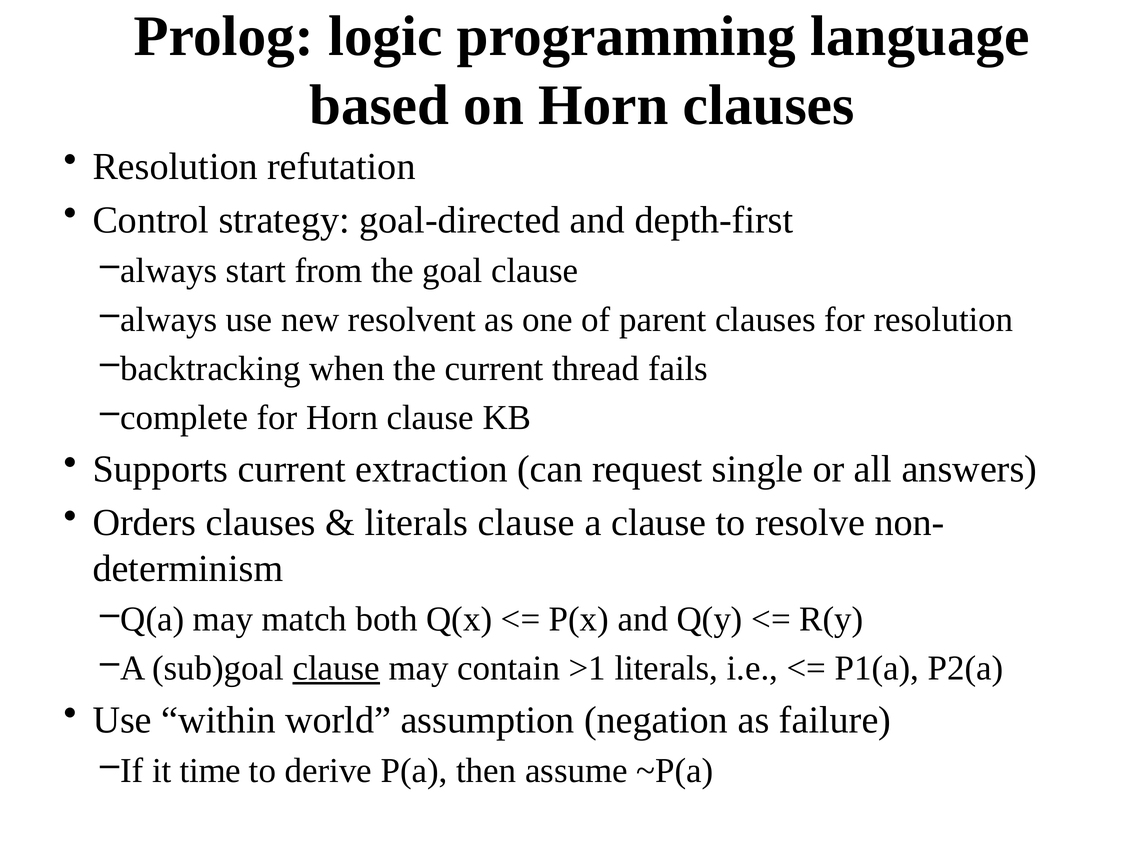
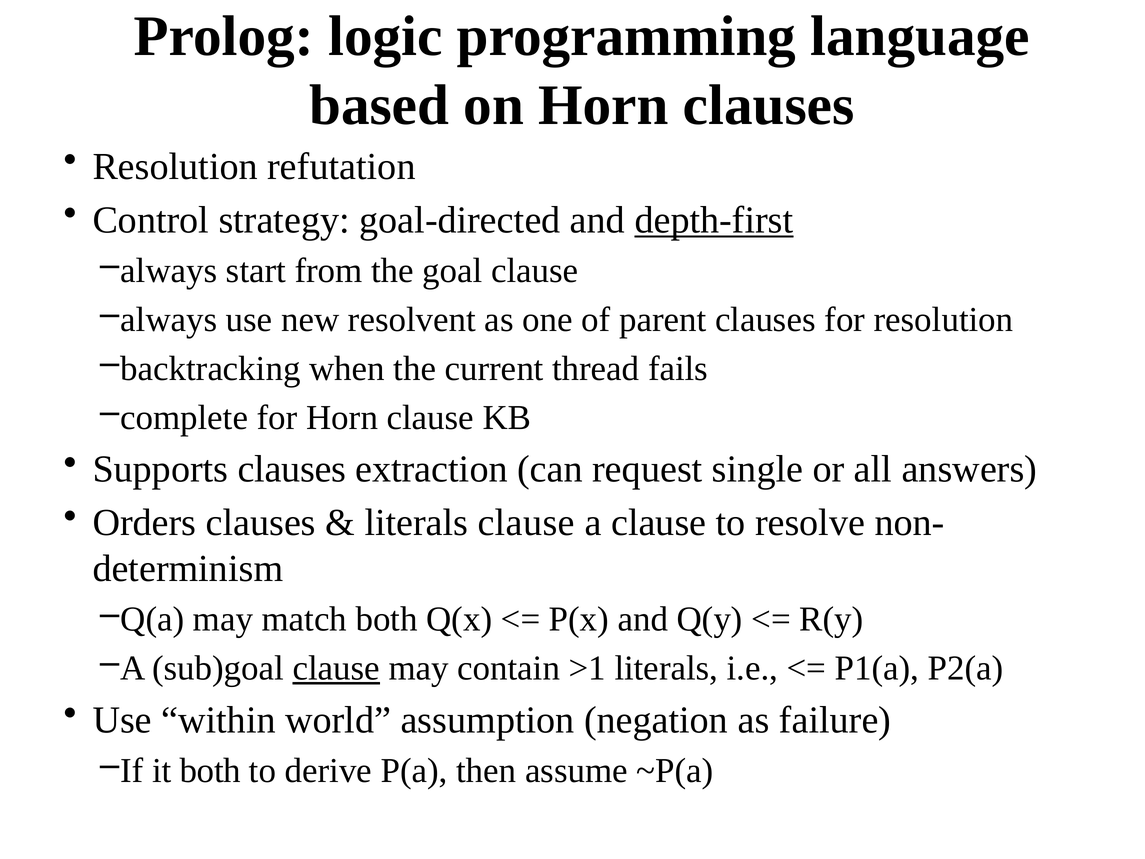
depth-first underline: none -> present
Supports current: current -> clauses
it time: time -> both
